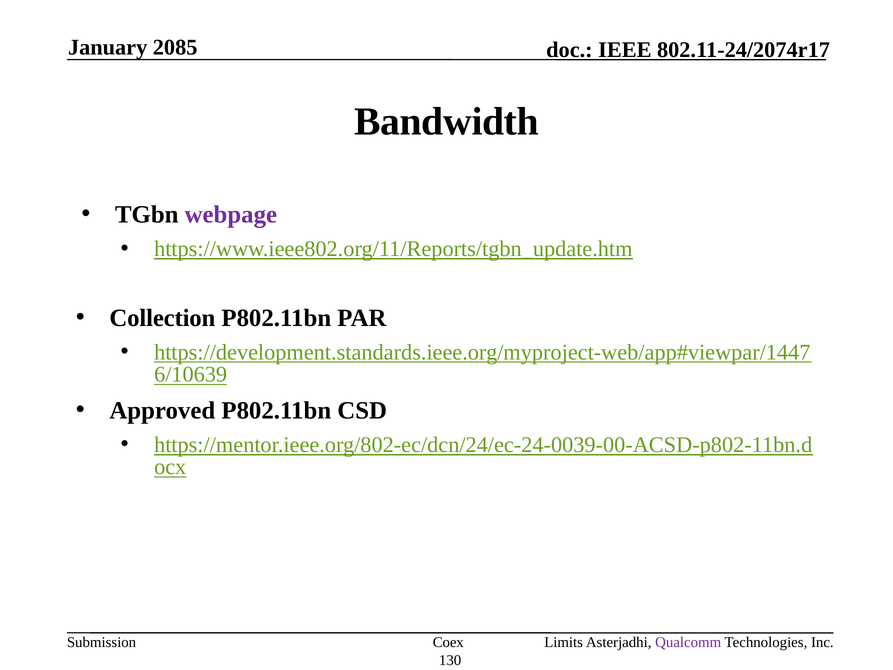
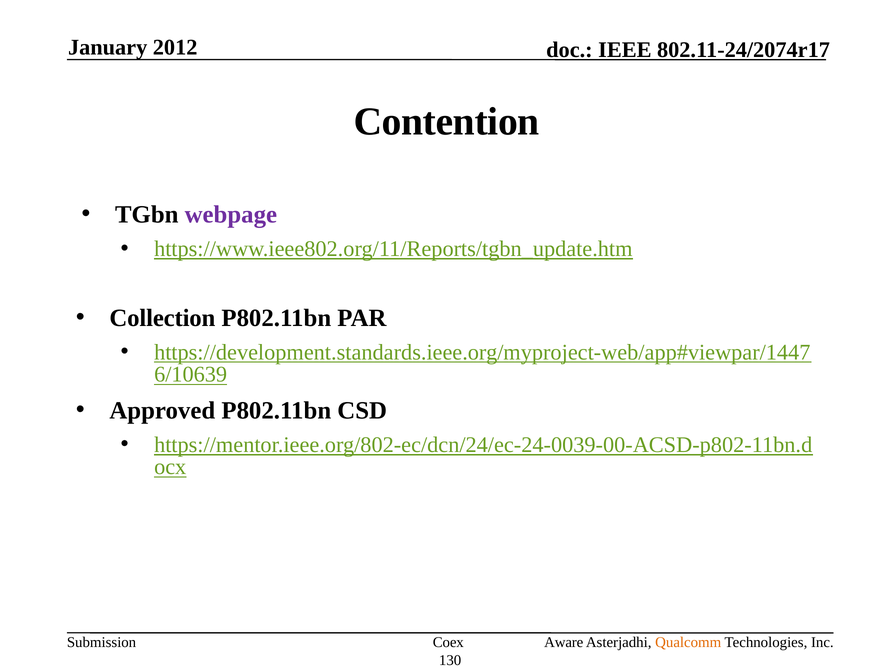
2085: 2085 -> 2012
Bandwidth: Bandwidth -> Contention
Limits: Limits -> Aware
Qualcomm colour: purple -> orange
